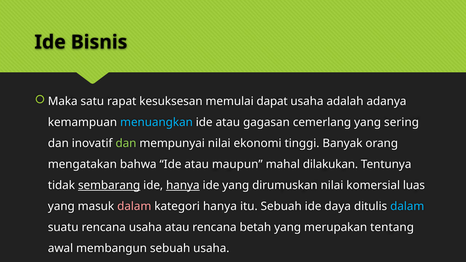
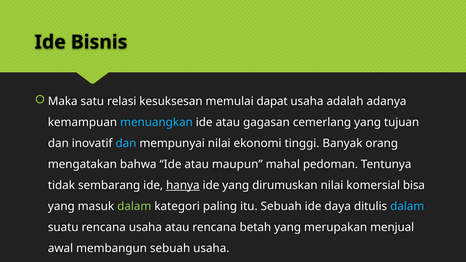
rapat: rapat -> relasi
sering: sering -> tujuan
dan at (126, 143) colour: light green -> light blue
dilakukan: dilakukan -> pedoman
sembarang underline: present -> none
luas: luas -> bisa
dalam at (134, 206) colour: pink -> light green
kategori hanya: hanya -> paling
tentang: tentang -> menjual
